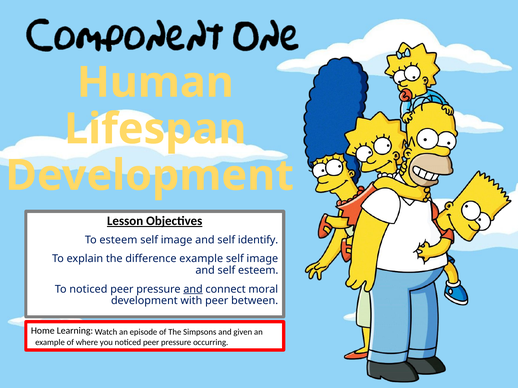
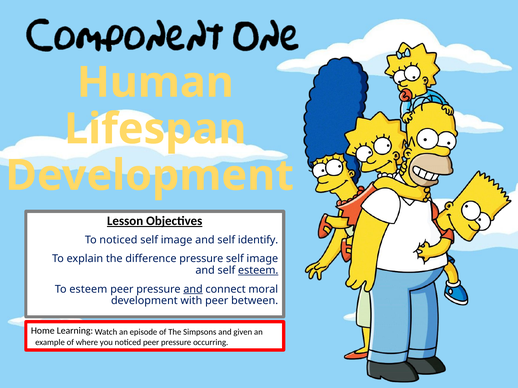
To esteem: esteem -> noticed
difference example: example -> pressure
esteem at (258, 271) underline: none -> present
To noticed: noticed -> esteem
